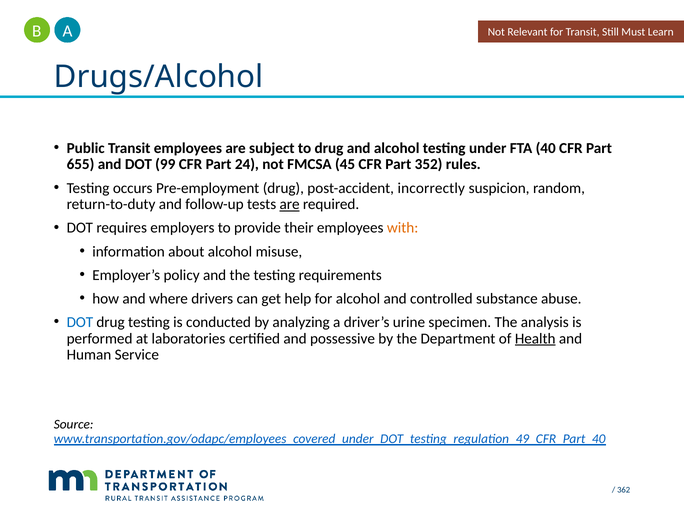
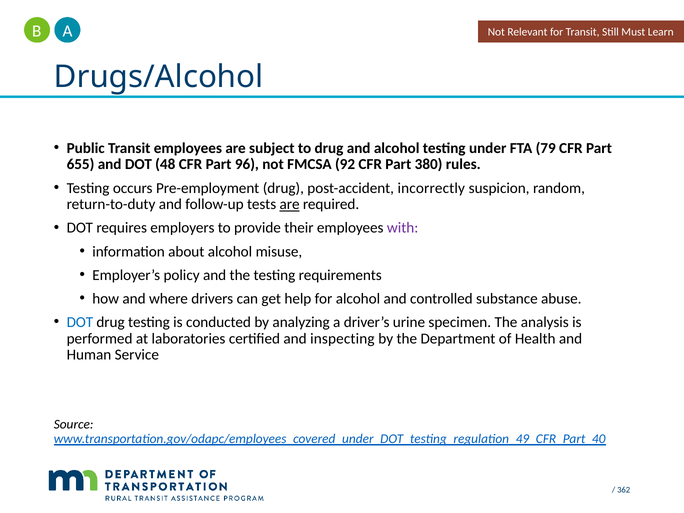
40: 40 -> 79
99: 99 -> 48
24: 24 -> 96
45: 45 -> 92
352: 352 -> 380
with colour: orange -> purple
possessive: possessive -> inspecting
Health underline: present -> none
